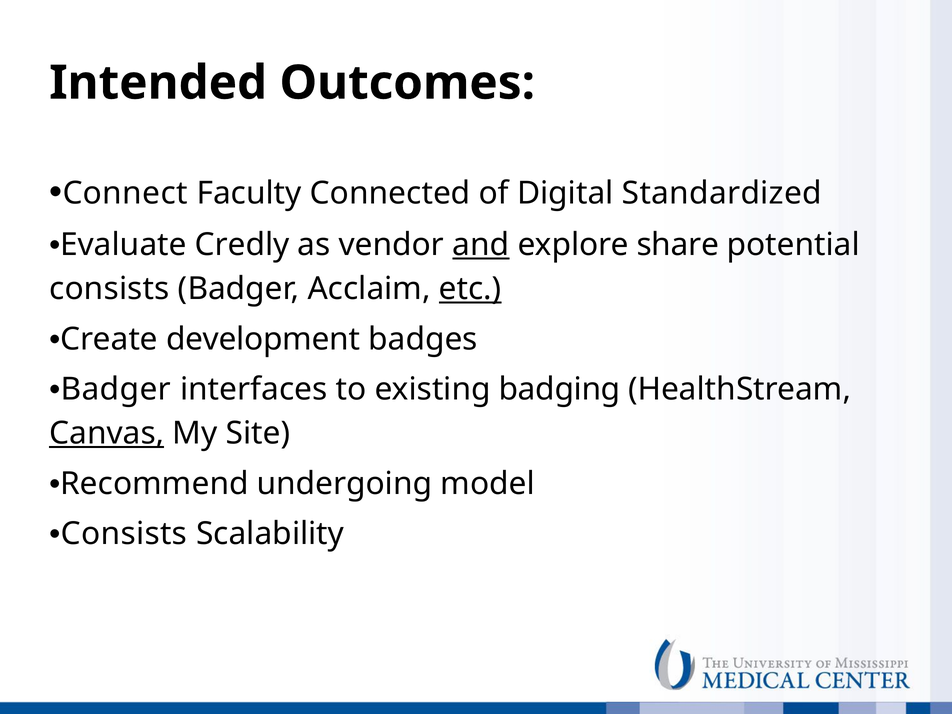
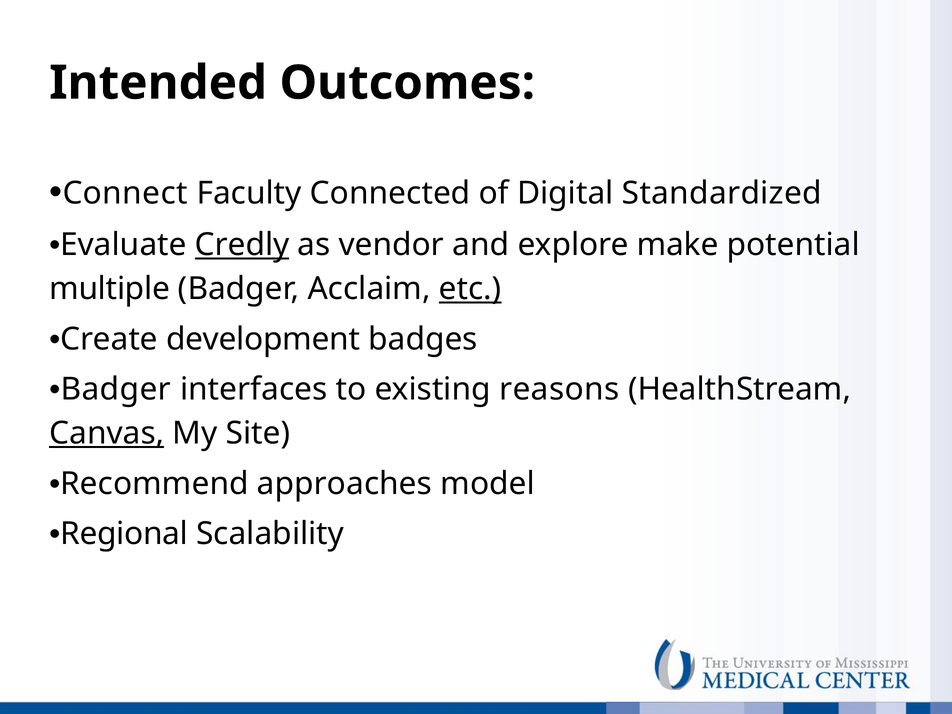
Credly underline: none -> present
and underline: present -> none
share: share -> make
consists at (109, 289): consists -> multiple
badging: badging -> reasons
undergoing: undergoing -> approaches
Consists at (124, 534): Consists -> Regional
